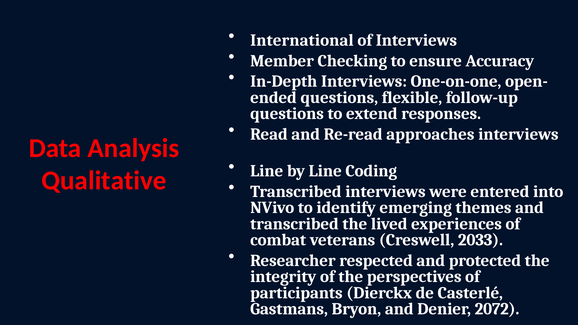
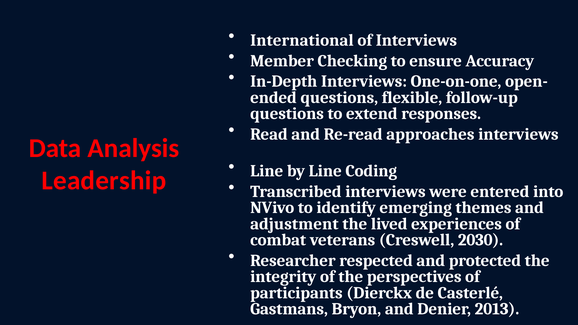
Qualitative: Qualitative -> Leadership
transcribed at (294, 224): transcribed -> adjustment
2033: 2033 -> 2030
2072: 2072 -> 2013
